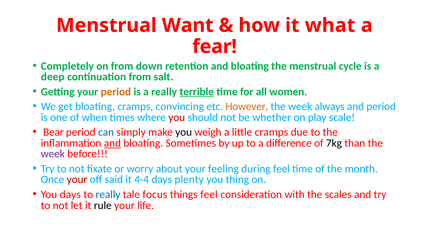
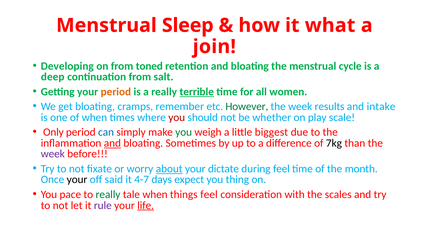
Want: Want -> Sleep
fear: fear -> join
Completely: Completely -> Developing
down: down -> toned
convincing: convincing -> remember
However colour: orange -> green
always: always -> results
and period: period -> intake
Bear: Bear -> Only
you at (184, 132) colour: black -> green
little cramps: cramps -> biggest
about underline: none -> present
feeling: feeling -> dictate
your at (77, 180) colour: red -> black
4-4: 4-4 -> 4-7
plenty: plenty -> expect
You days: days -> pace
really at (108, 195) colour: blue -> green
tale focus: focus -> when
rule colour: black -> purple
life underline: none -> present
